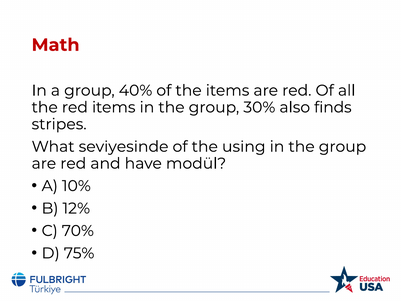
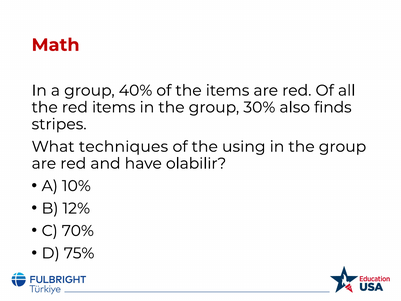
seviyesinde: seviyesinde -> techniques
modül: modül -> olabilir
